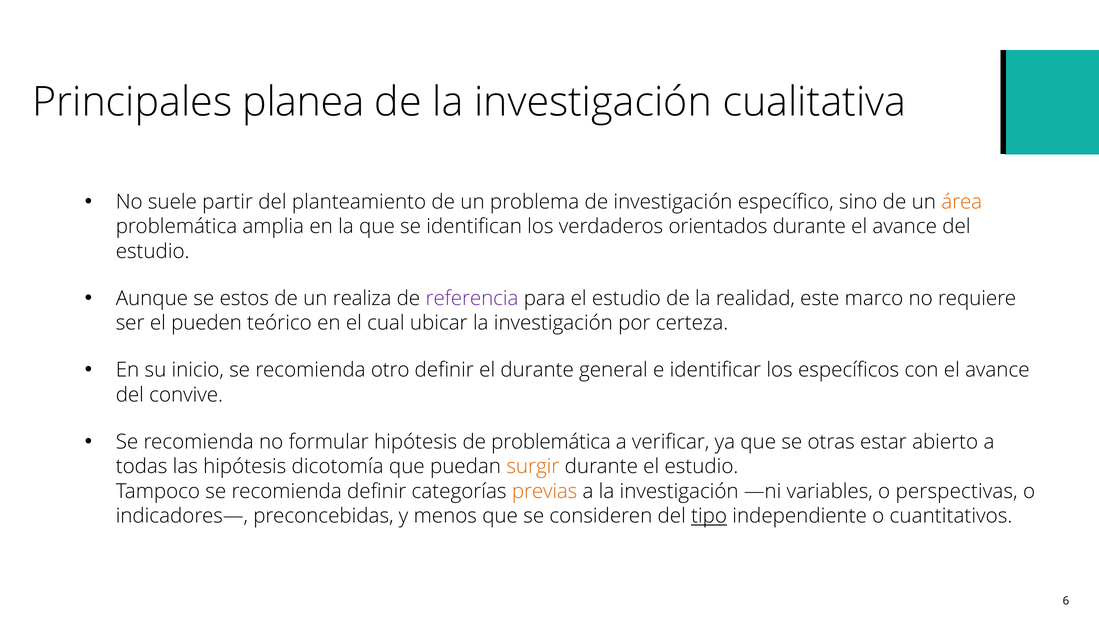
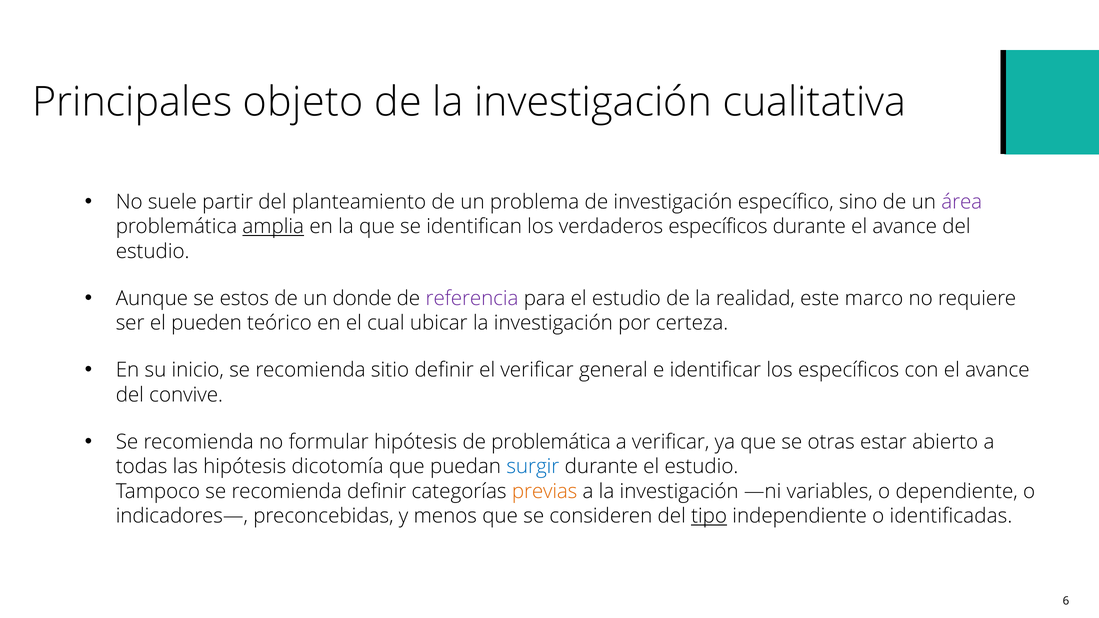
planea: planea -> objeto
área colour: orange -> purple
amplia underline: none -> present
verdaderos orientados: orientados -> específicos
realiza: realiza -> donde
otro: otro -> sitio
el durante: durante -> verificar
surgir colour: orange -> blue
perspectivas: perspectivas -> dependiente
cuantitativos: cuantitativos -> identificadas
